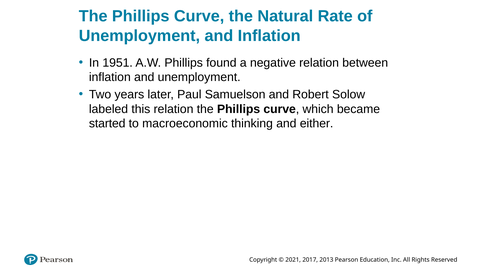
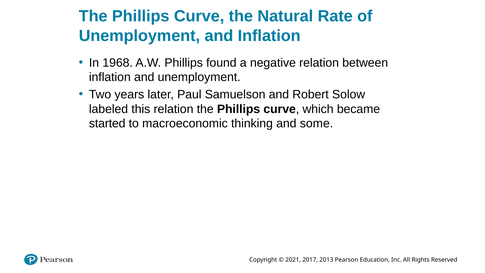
1951: 1951 -> 1968
either: either -> some
